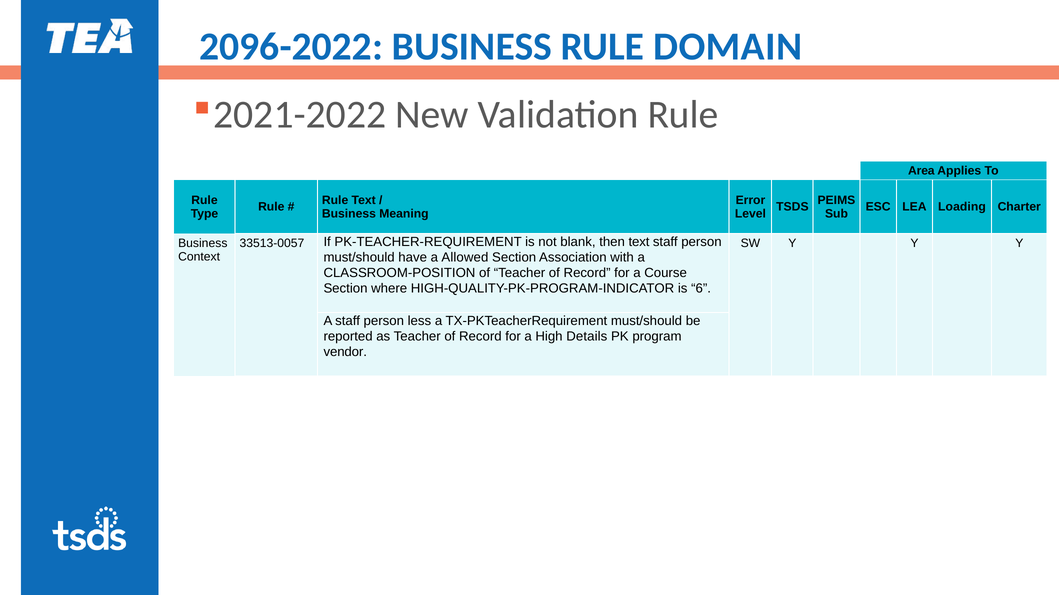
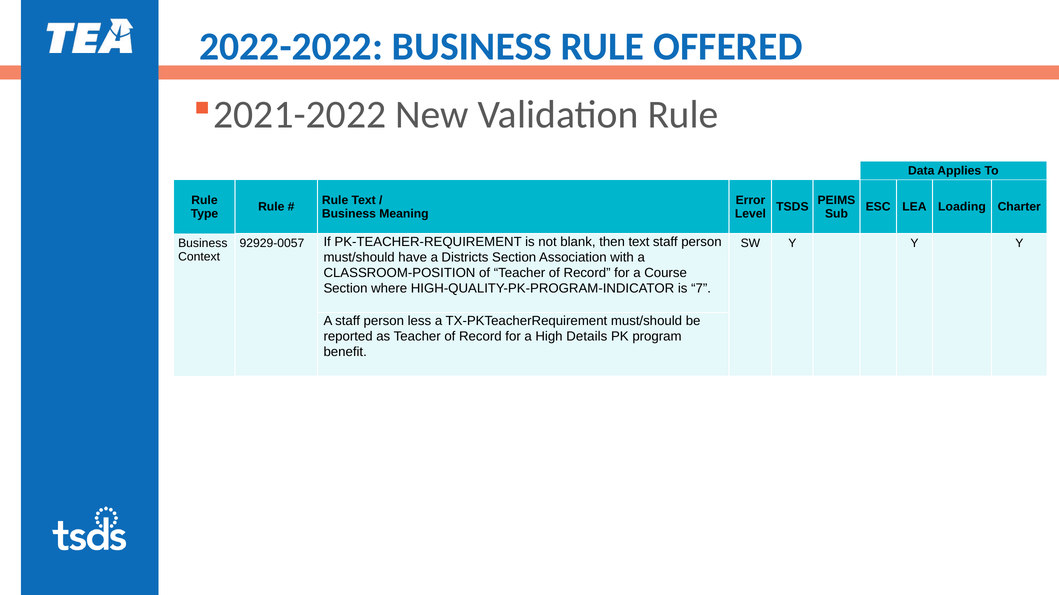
2096-2022: 2096-2022 -> 2022-2022
DOMAIN: DOMAIN -> OFFERED
Area: Area -> Data
33513-0057: 33513-0057 -> 92929-0057
Allowed: Allowed -> Districts
6: 6 -> 7
vendor: vendor -> benefit
